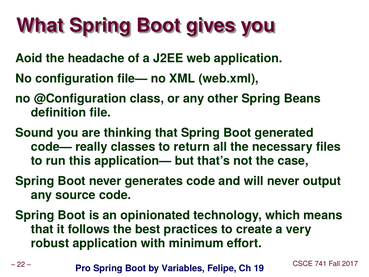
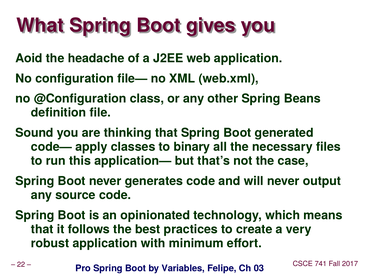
really: really -> apply
return: return -> binary
19: 19 -> 03
